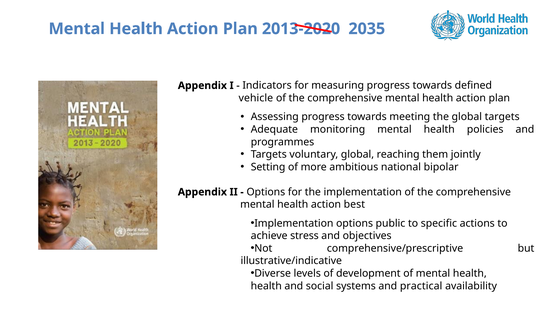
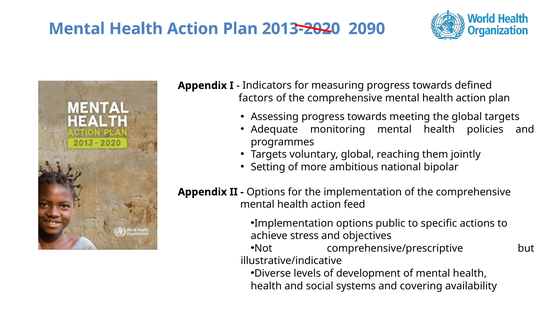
2035: 2035 -> 2090
vehicle: vehicle -> factors
best: best -> feed
practical: practical -> covering
